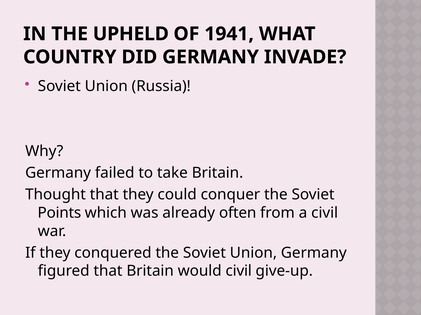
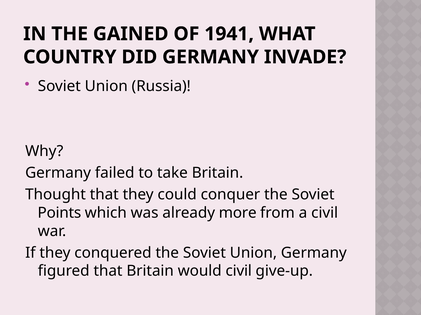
UPHELD: UPHELD -> GAINED
often: often -> more
